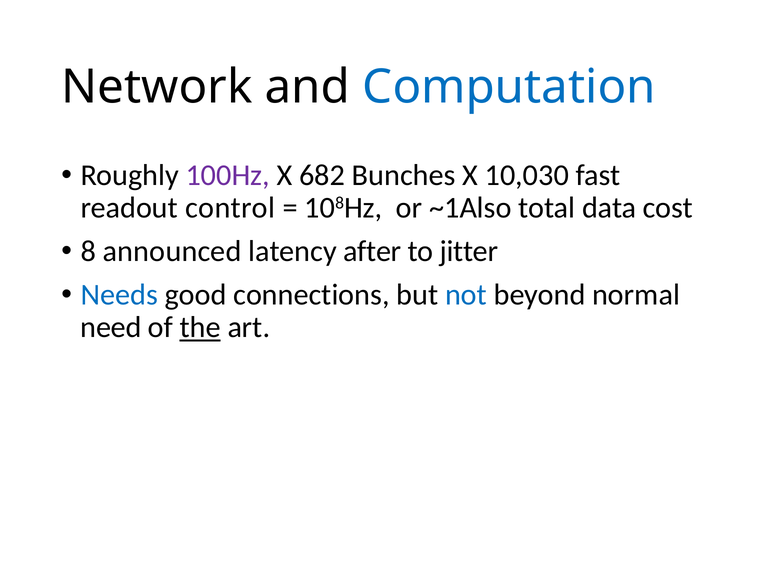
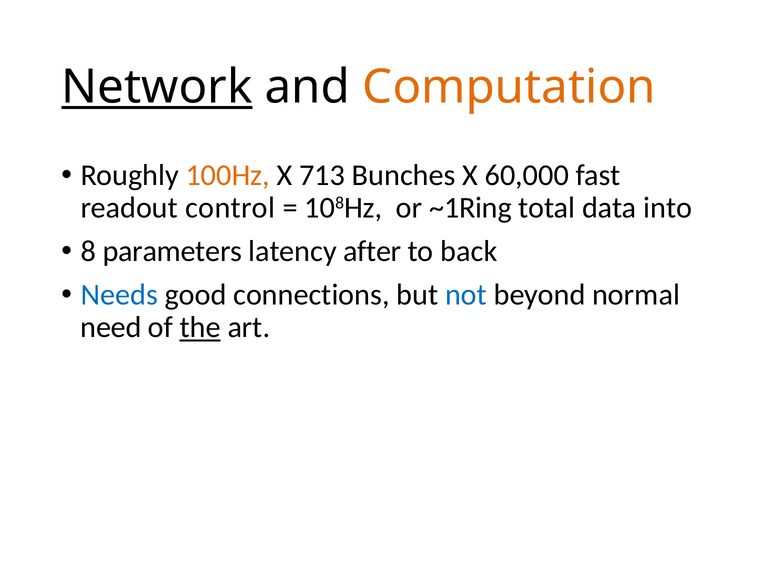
Network underline: none -> present
Computation colour: blue -> orange
100Hz colour: purple -> orange
682: 682 -> 713
10,030: 10,030 -> 60,000
~1Also: ~1Also -> ~1Ring
cost: cost -> into
announced: announced -> parameters
jitter: jitter -> back
